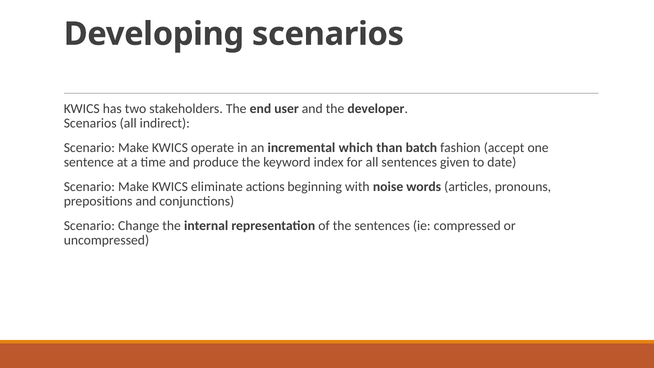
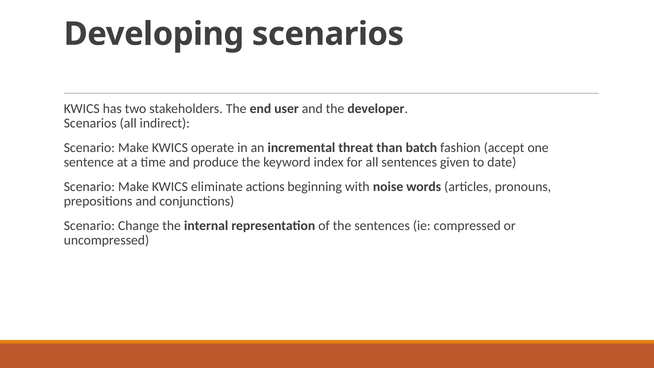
which: which -> threat
